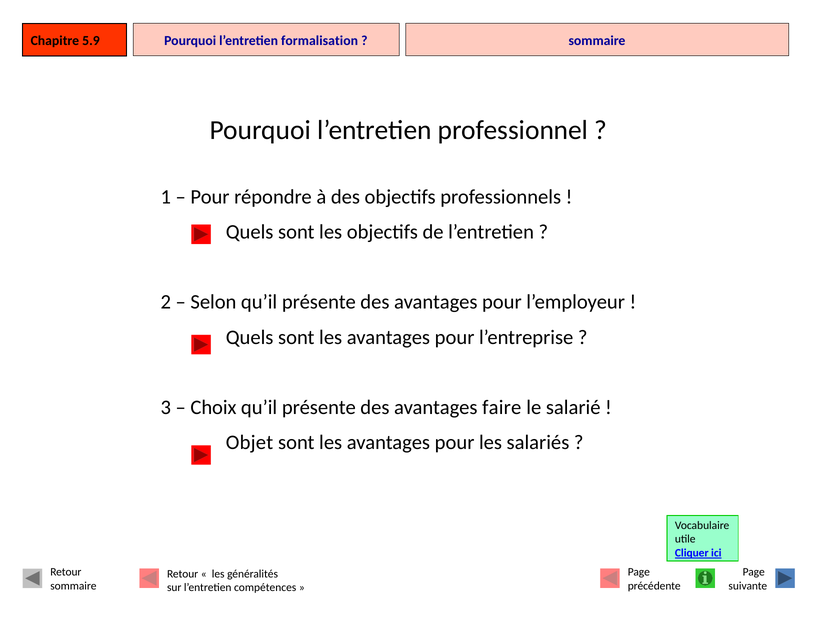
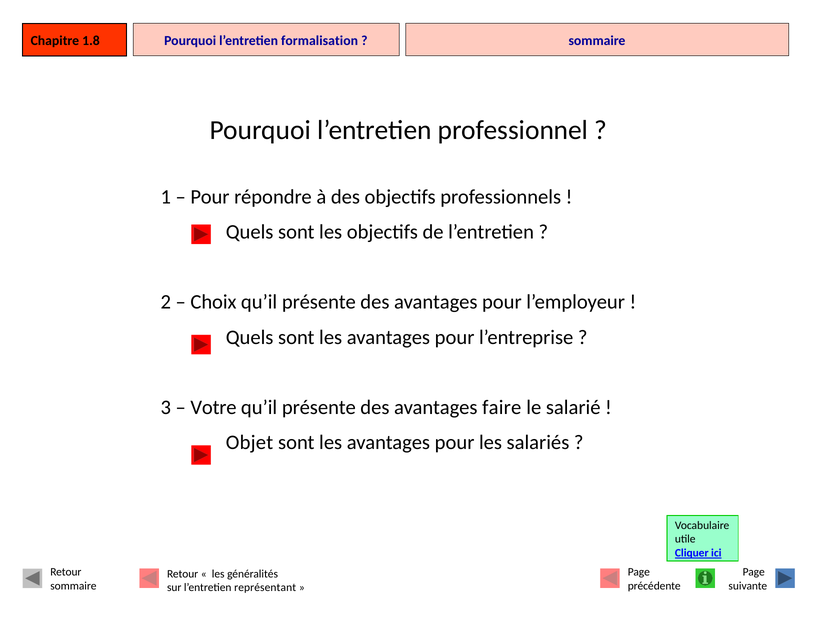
5.9: 5.9 -> 1.8
Selon: Selon -> Choix
Choix: Choix -> Votre
compétences: compétences -> représentant
